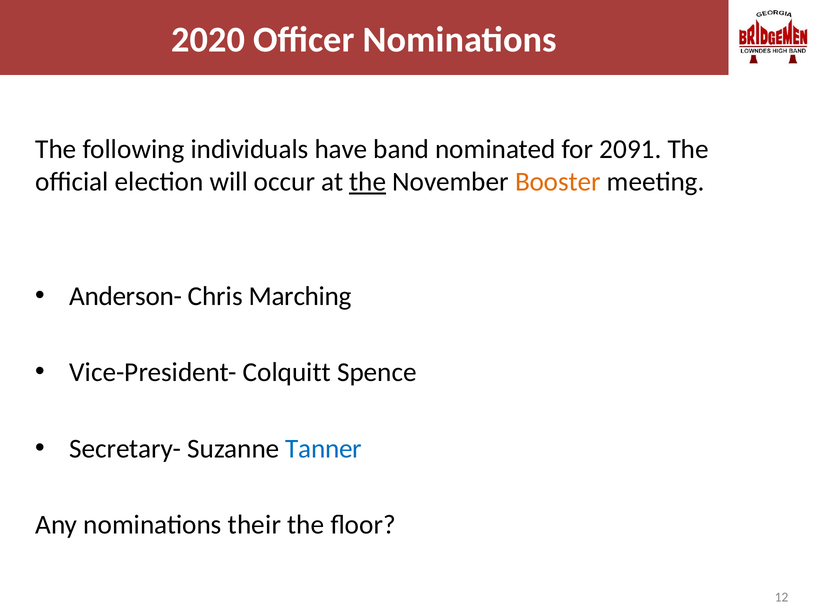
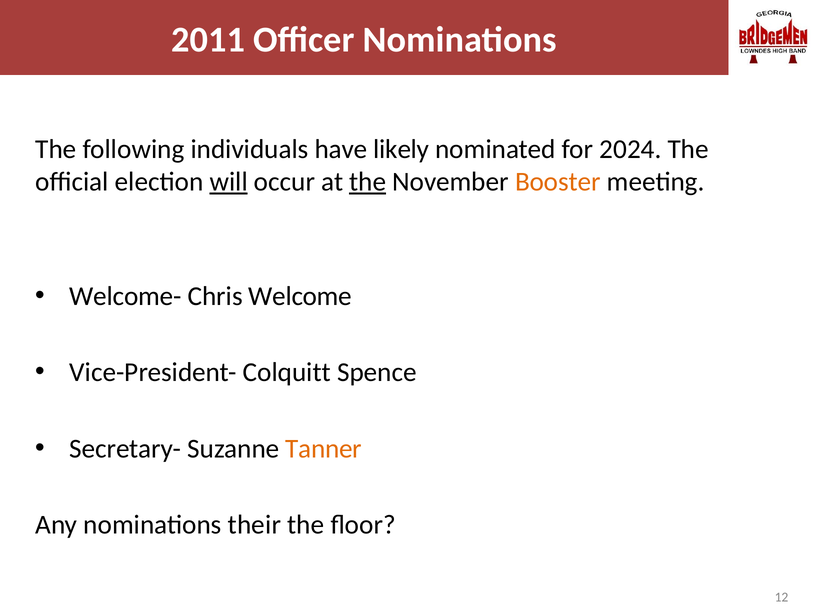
2020: 2020 -> 2011
band: band -> likely
2091: 2091 -> 2024
will underline: none -> present
Anderson-: Anderson- -> Welcome-
Marching: Marching -> Welcome
Tanner colour: blue -> orange
